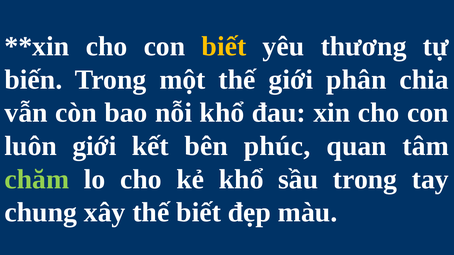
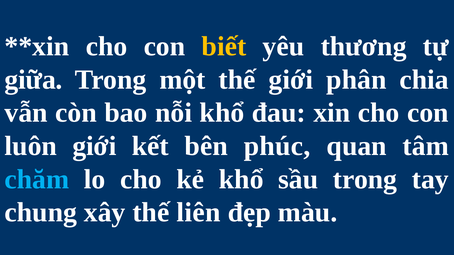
biến: biến -> giữa
chăm colour: light green -> light blue
thế biết: biết -> liên
